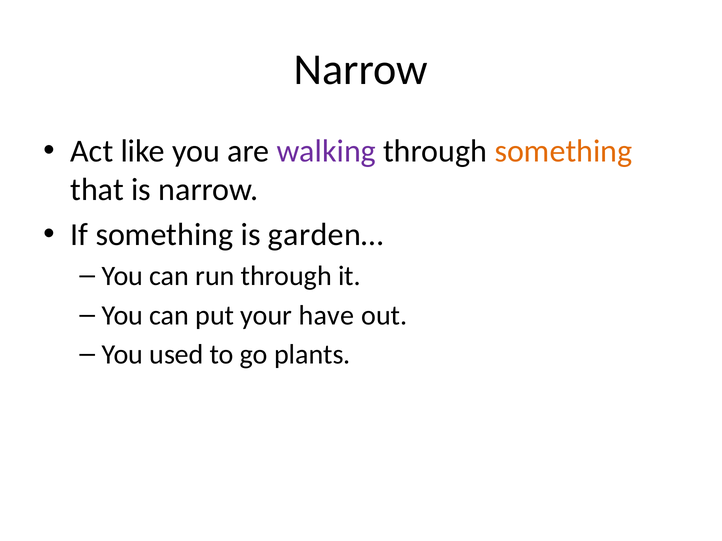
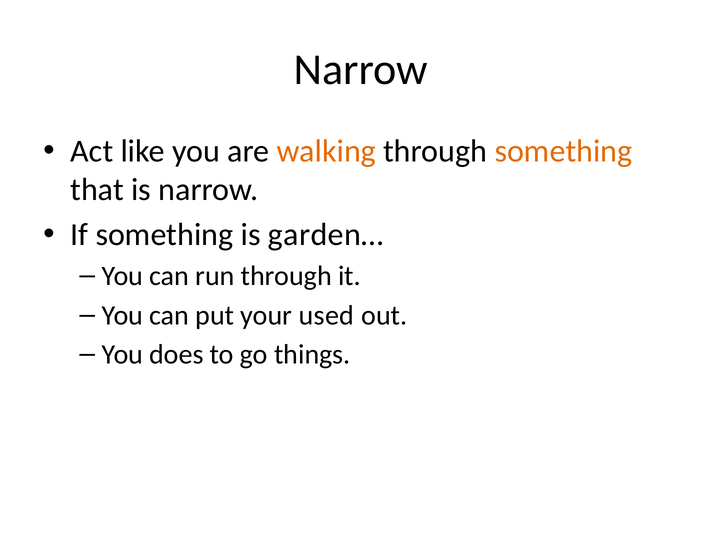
walking colour: purple -> orange
have: have -> used
used: used -> does
plants: plants -> things
